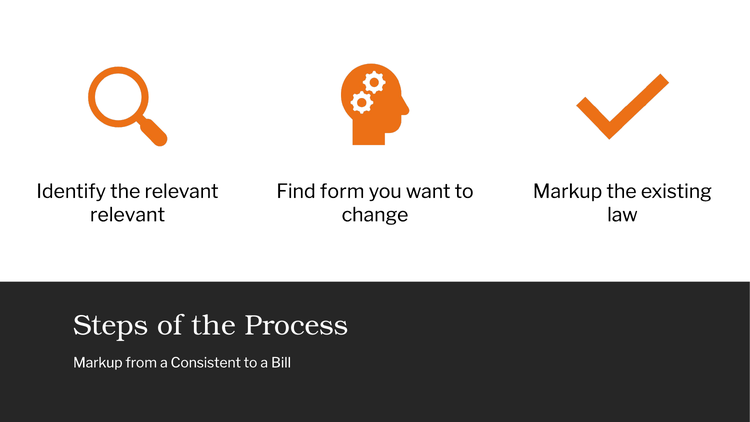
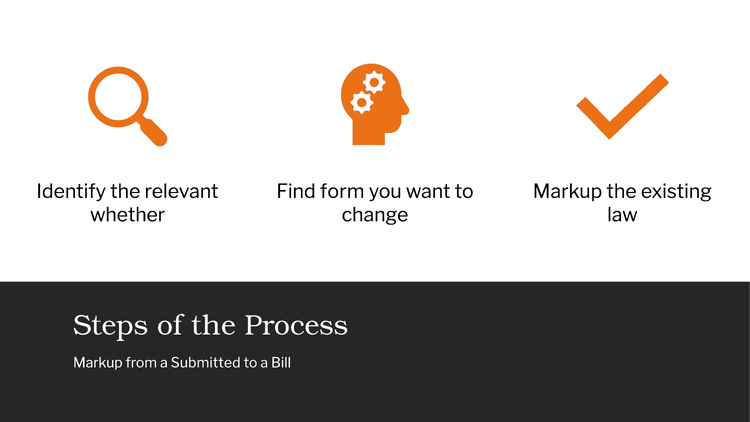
relevant at (127, 215): relevant -> whether
Consistent: Consistent -> Submitted
